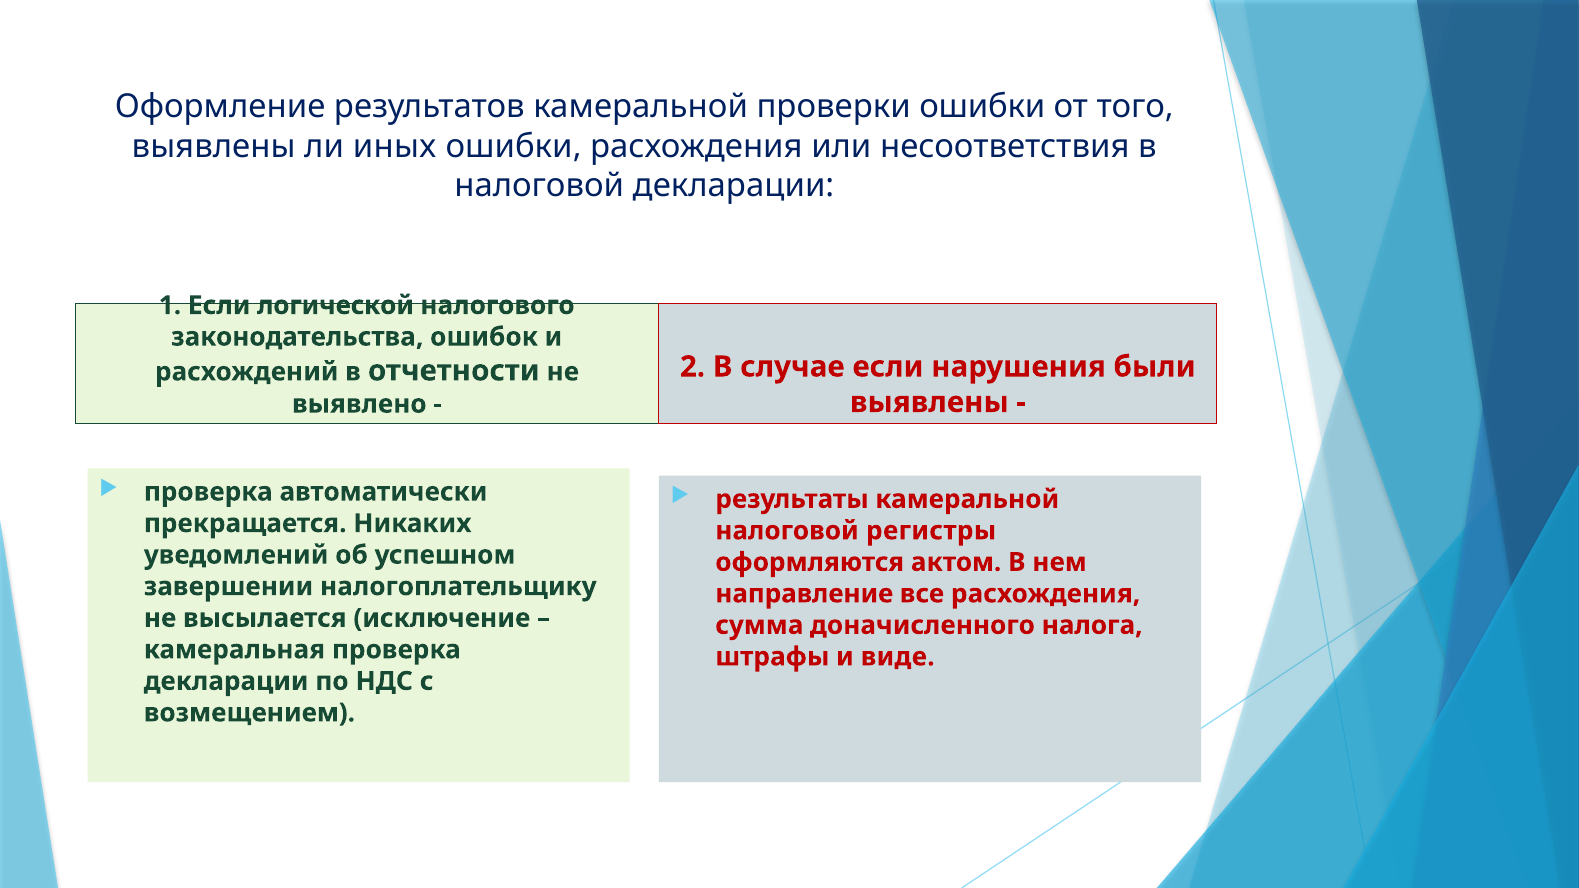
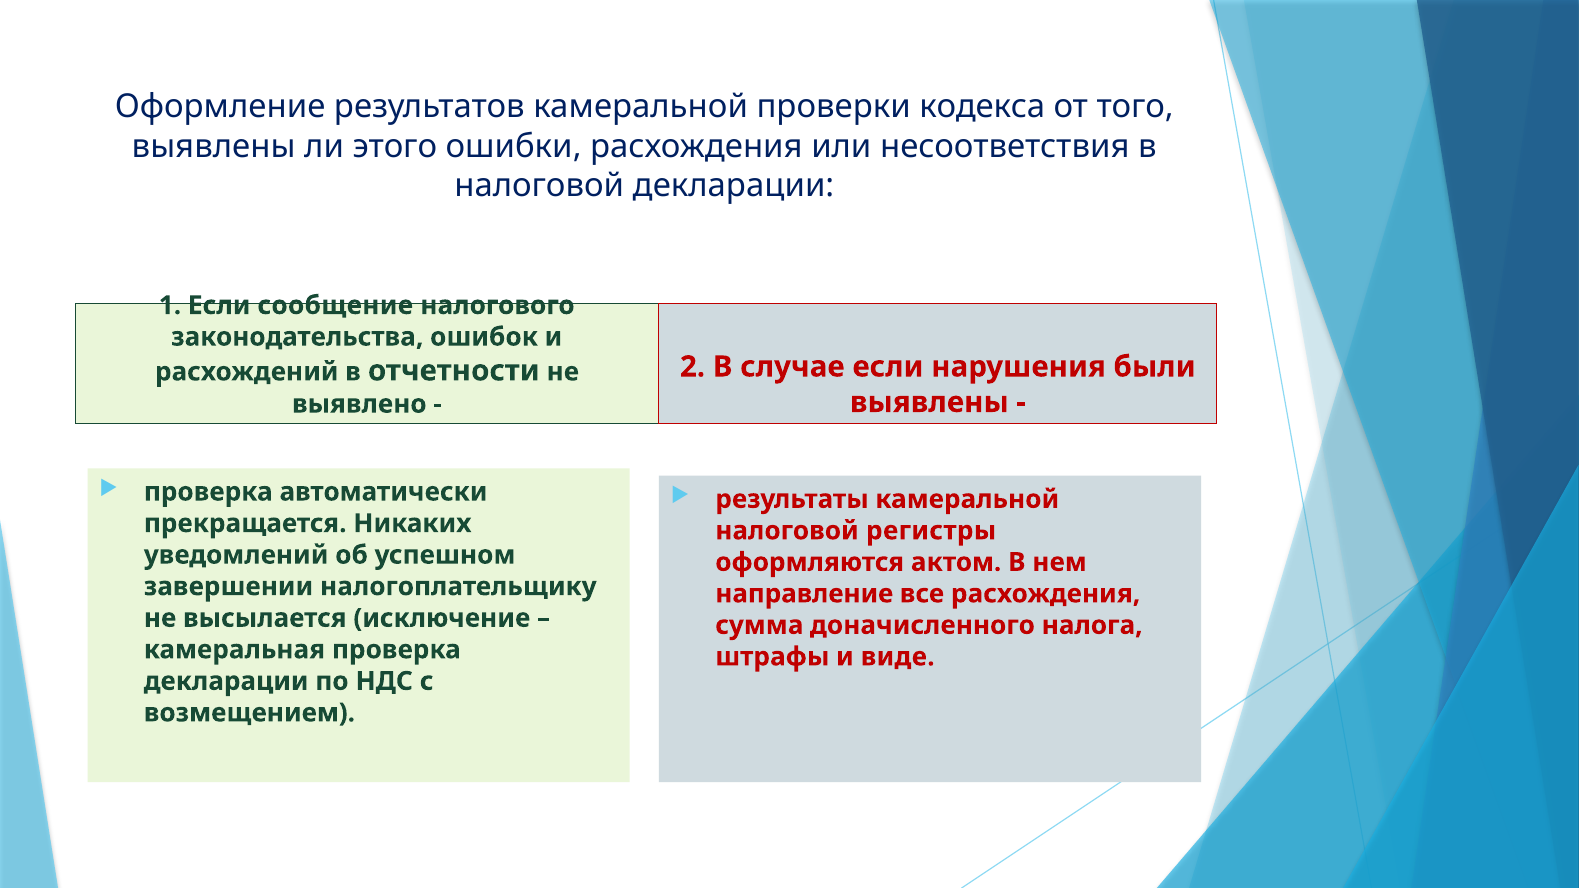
проверки ошибки: ошибки -> кодекса
иных: иных -> этого
логической: логической -> сообщение
